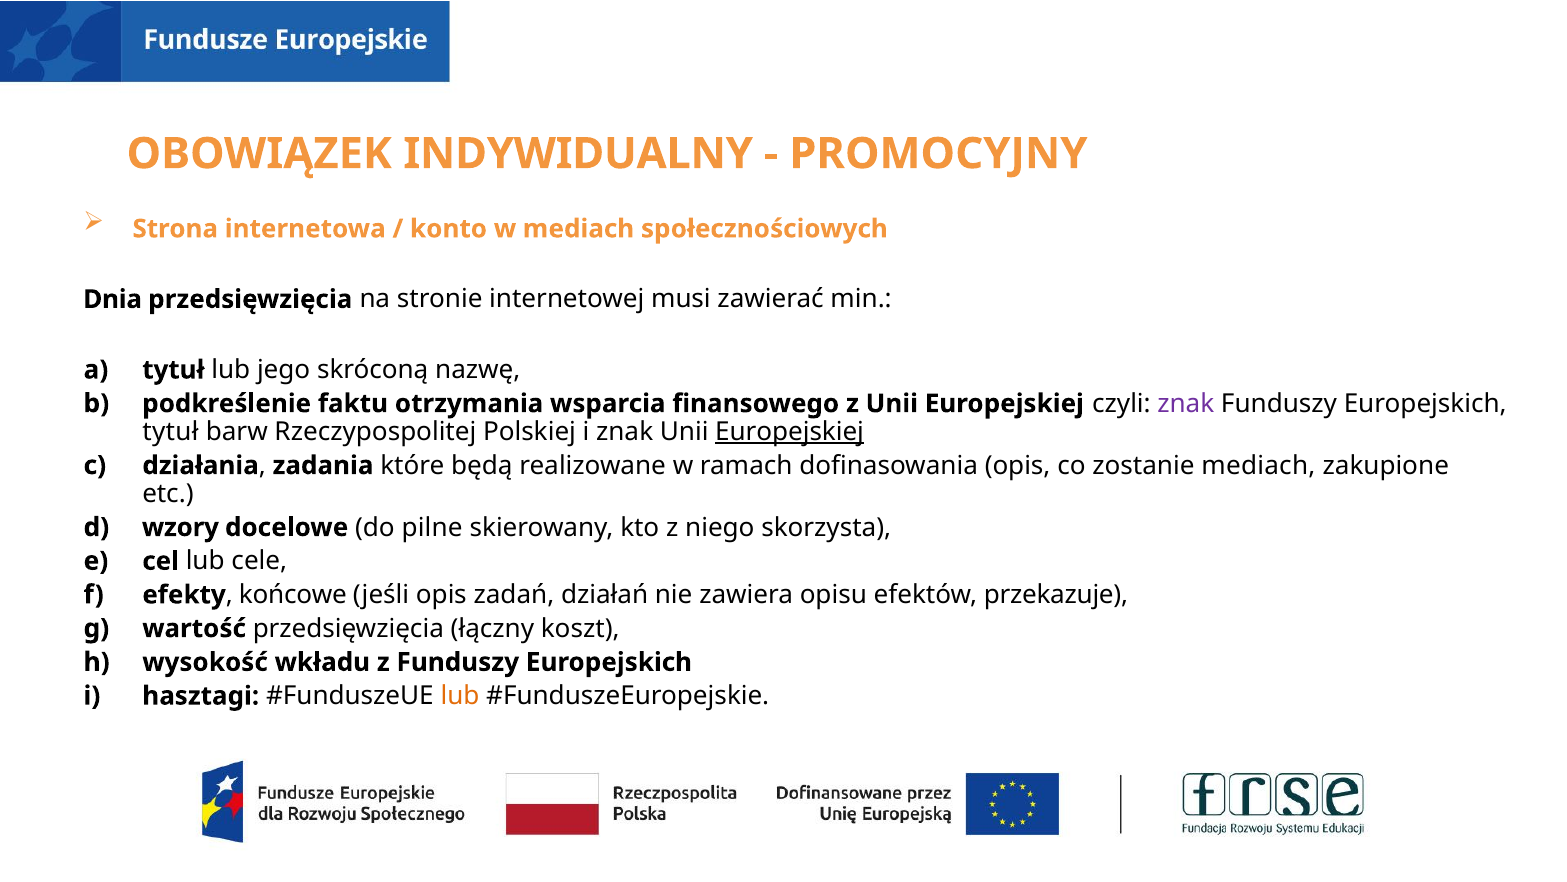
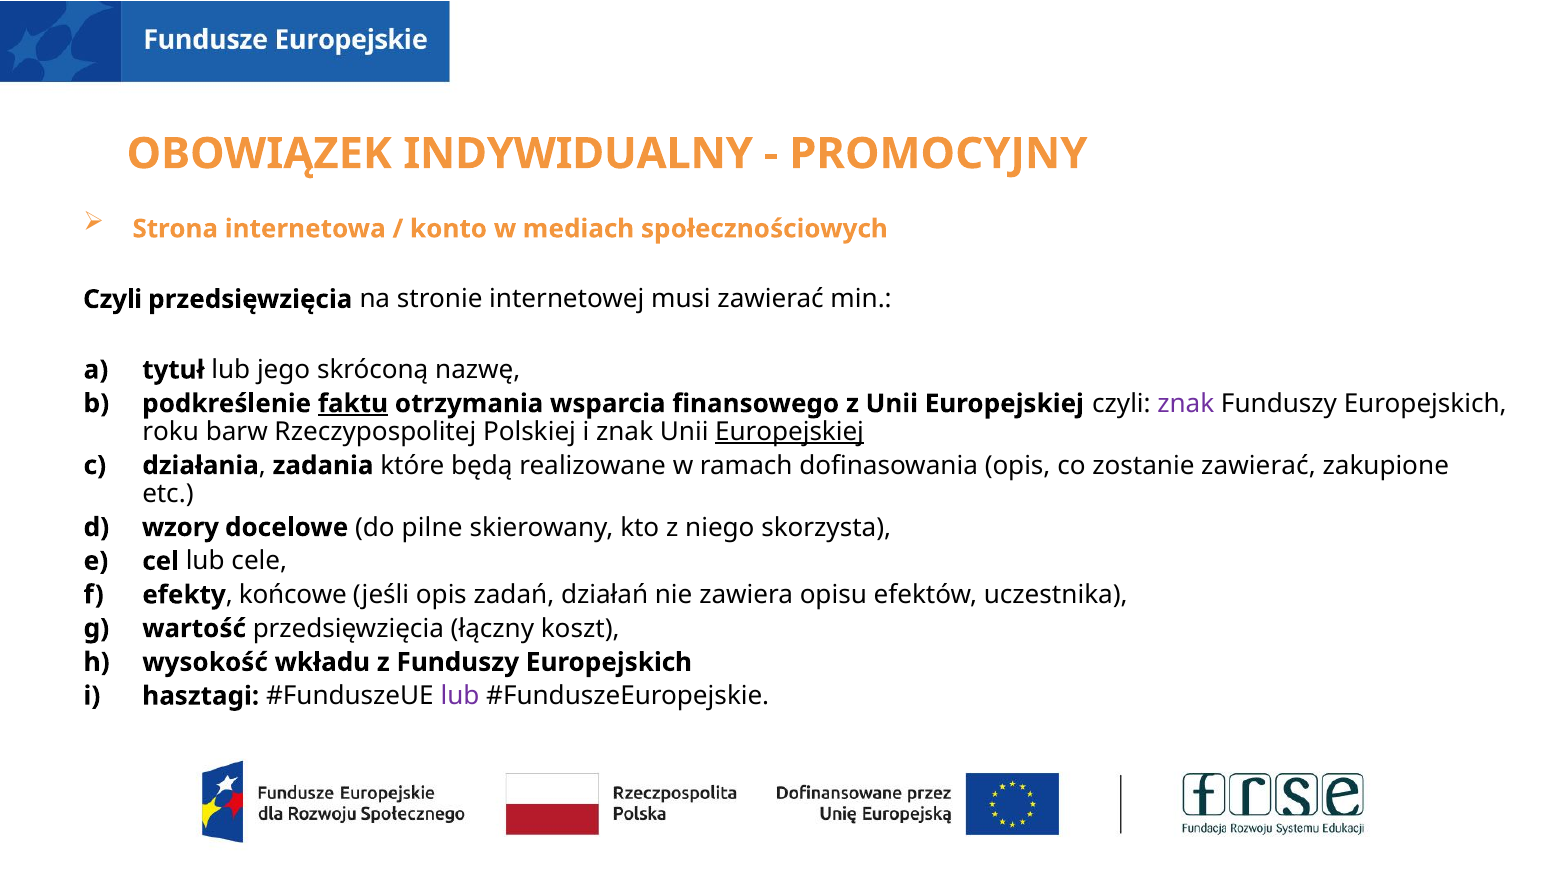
Dnia at (113, 299): Dnia -> Czyli
faktu underline: none -> present
tytuł at (170, 432): tytuł -> roku
zostanie mediach: mediach -> zawierać
przekazuje: przekazuje -> uczestnika
lub at (460, 696) colour: orange -> purple
